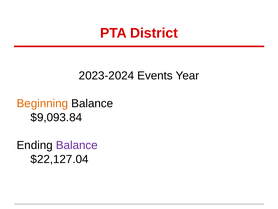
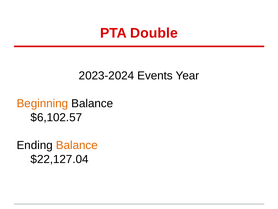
District: District -> Double
$9,093.84: $9,093.84 -> $6,102.57
Balance at (77, 145) colour: purple -> orange
